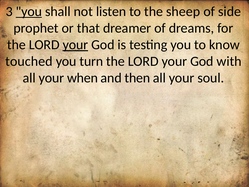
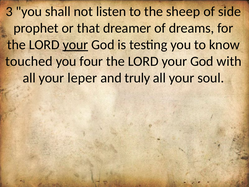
you at (29, 11) underline: present -> none
turn: turn -> four
when: when -> leper
then: then -> truly
